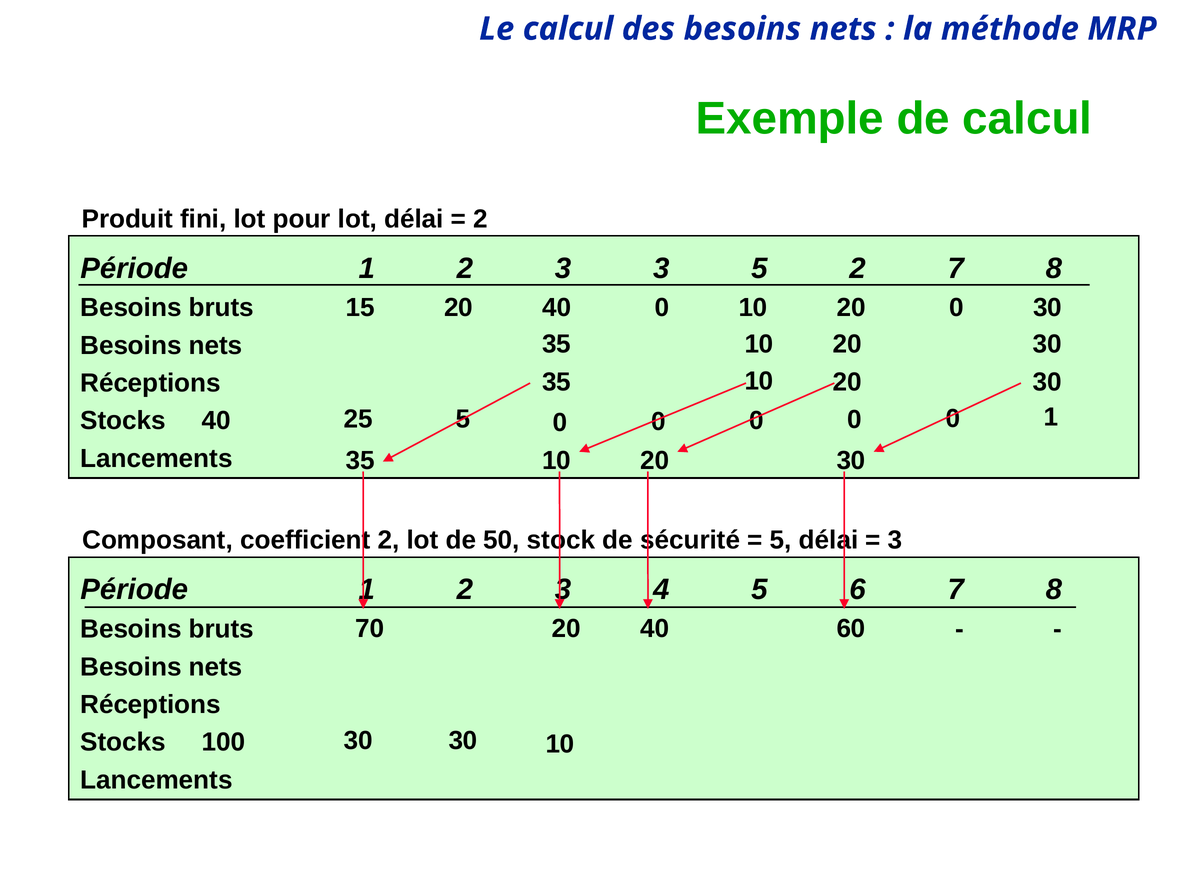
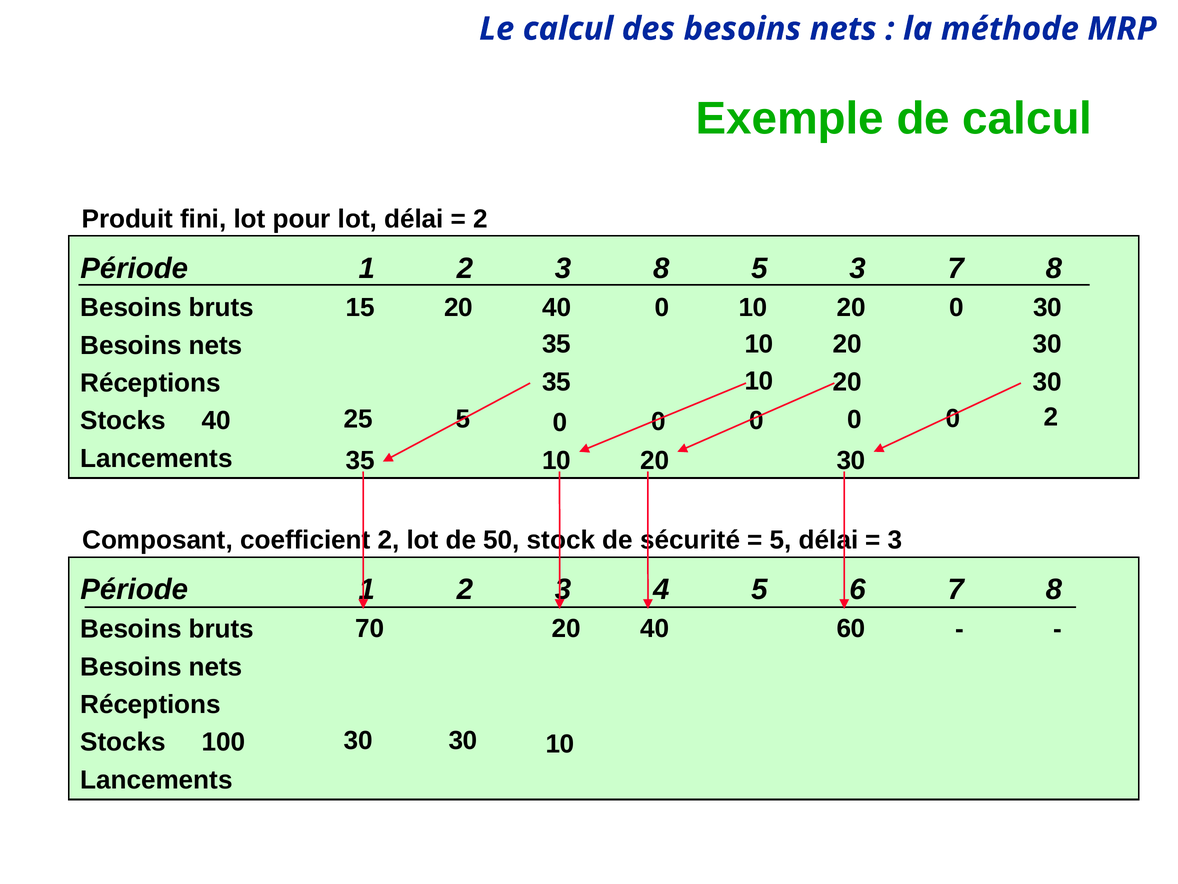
3 3: 3 -> 8
5 2: 2 -> 3
0 1: 1 -> 2
